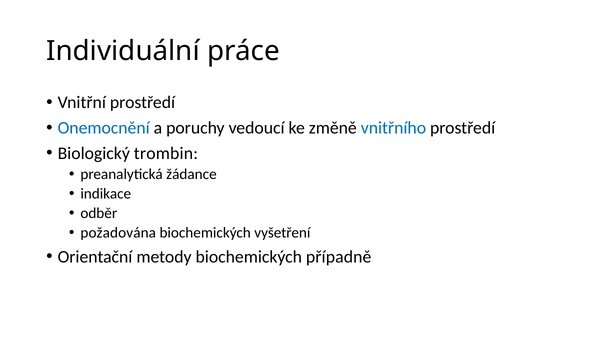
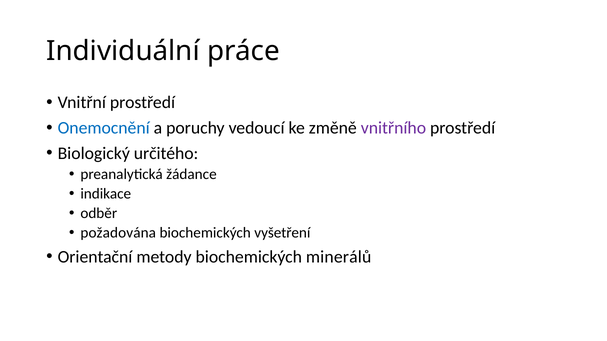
vnitřního colour: blue -> purple
trombin: trombin -> určitého
případně: případně -> minerálů
